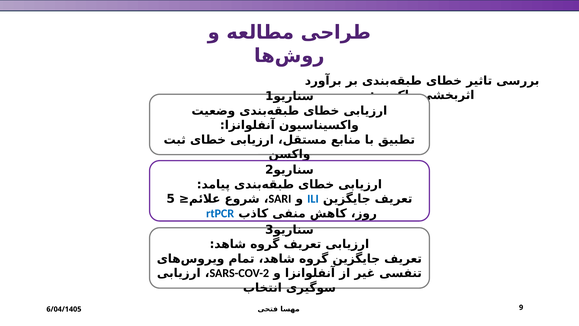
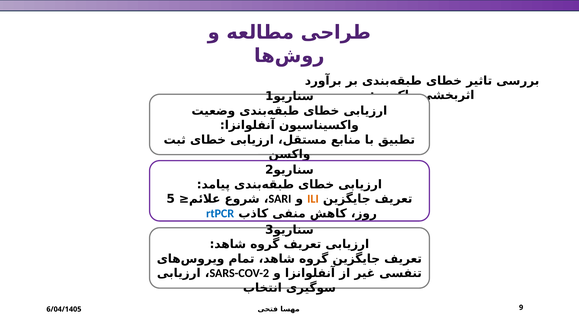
ILI colour: blue -> orange
